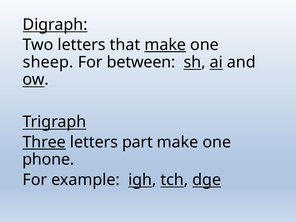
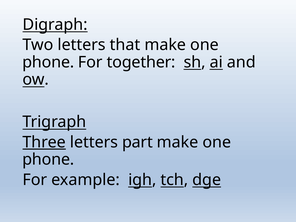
make at (165, 45) underline: present -> none
sheep at (48, 62): sheep -> phone
between: between -> together
